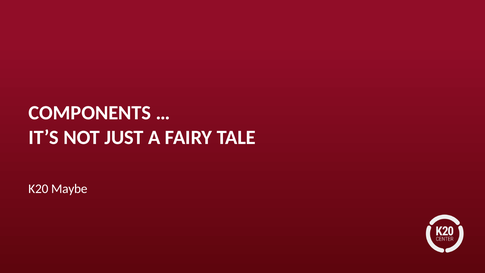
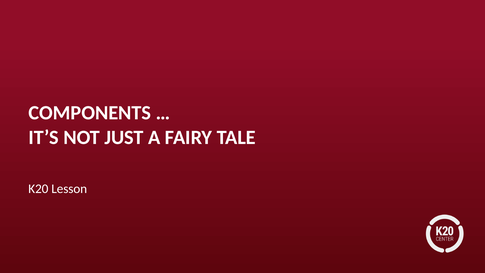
Maybe: Maybe -> Lesson
